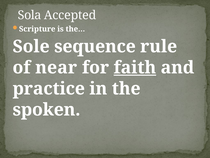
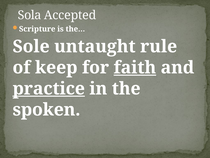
sequence: sequence -> untaught
near: near -> keep
practice underline: none -> present
